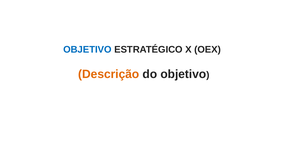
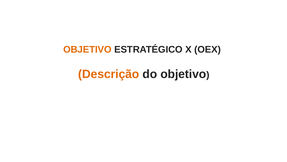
OBJETIVO at (87, 49) colour: blue -> orange
